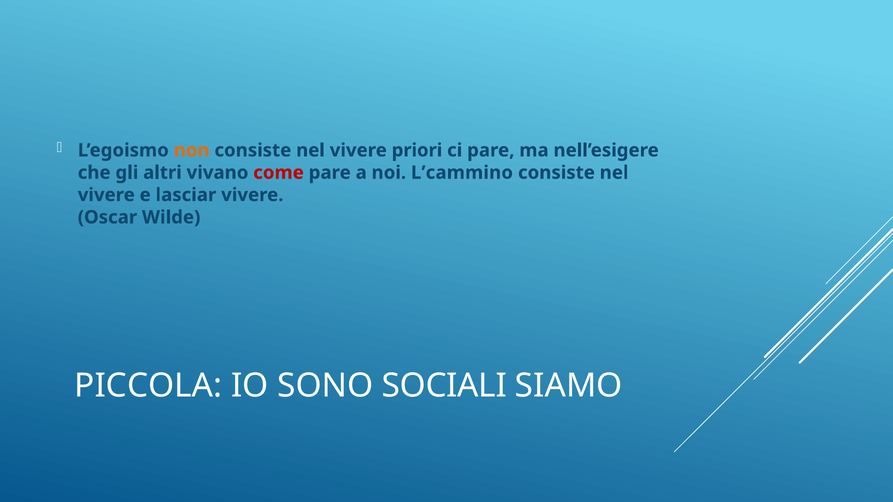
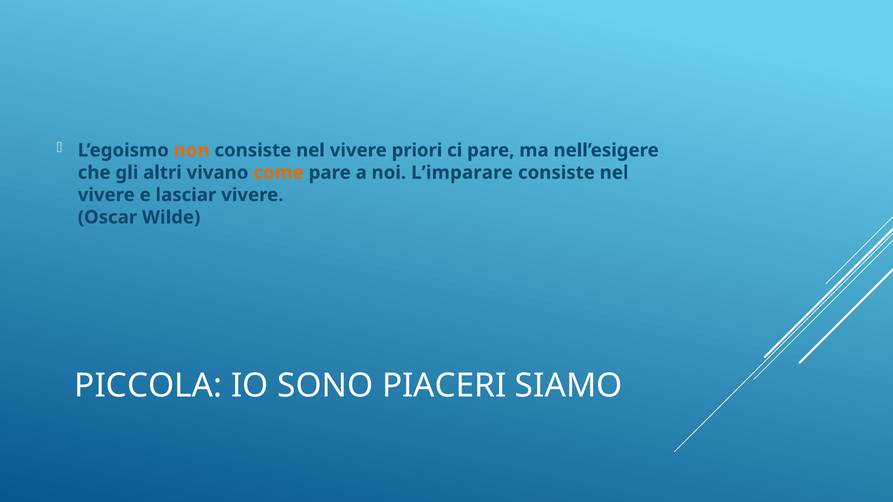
come colour: red -> orange
L’cammino: L’cammino -> L’imparare
SOCIALI: SOCIALI -> PIACERI
